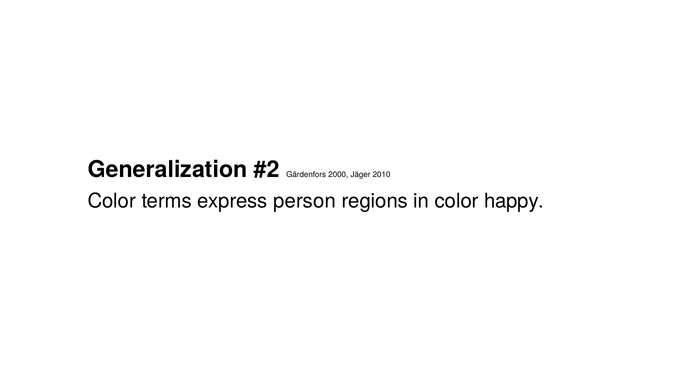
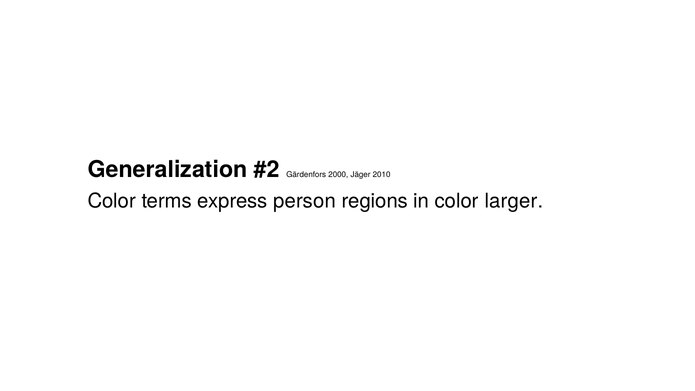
happy: happy -> larger
